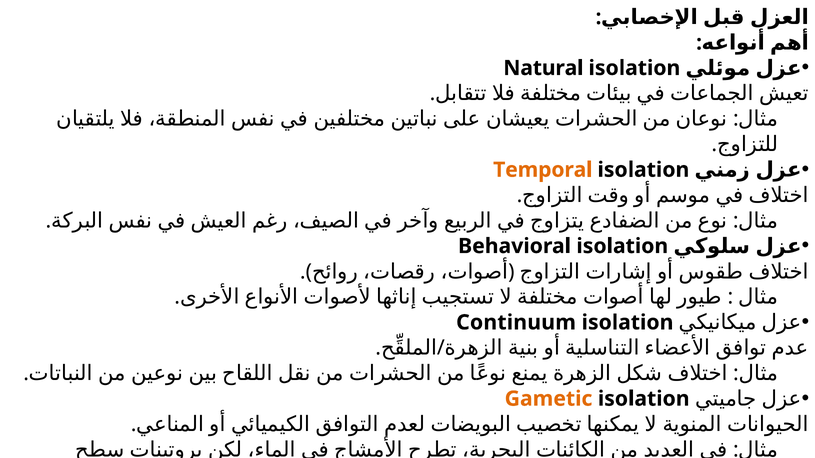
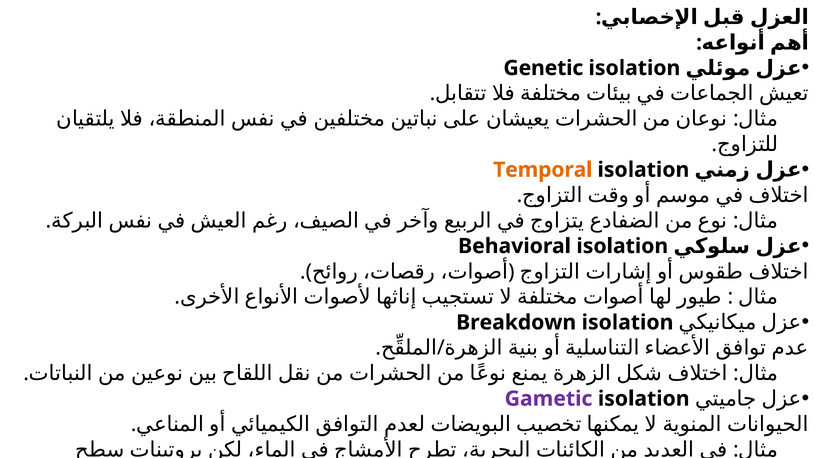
Natural: Natural -> Genetic
Continuum: Continuum -> Breakdown
Gametic colour: orange -> purple
